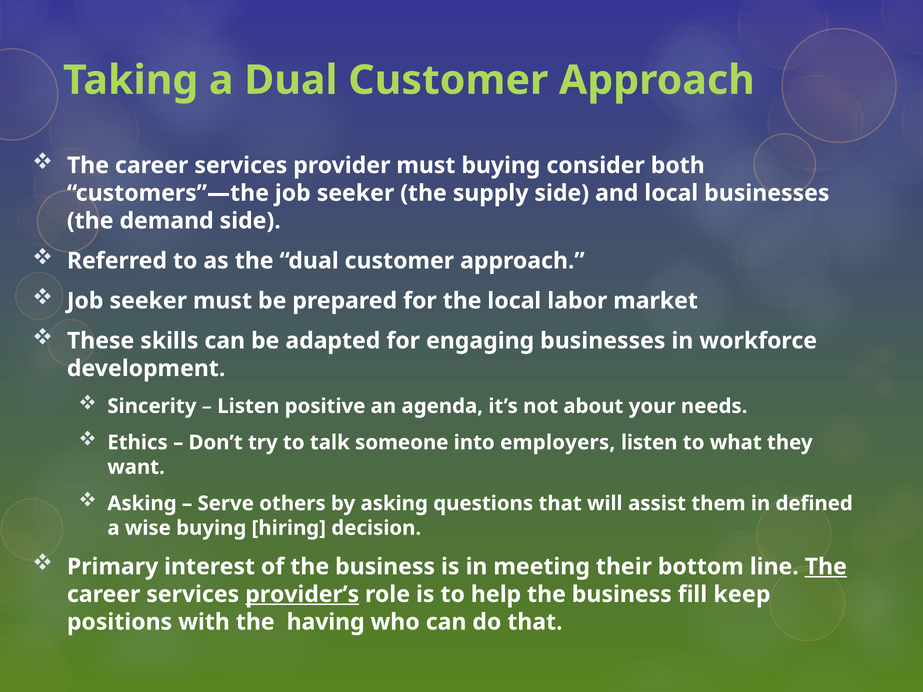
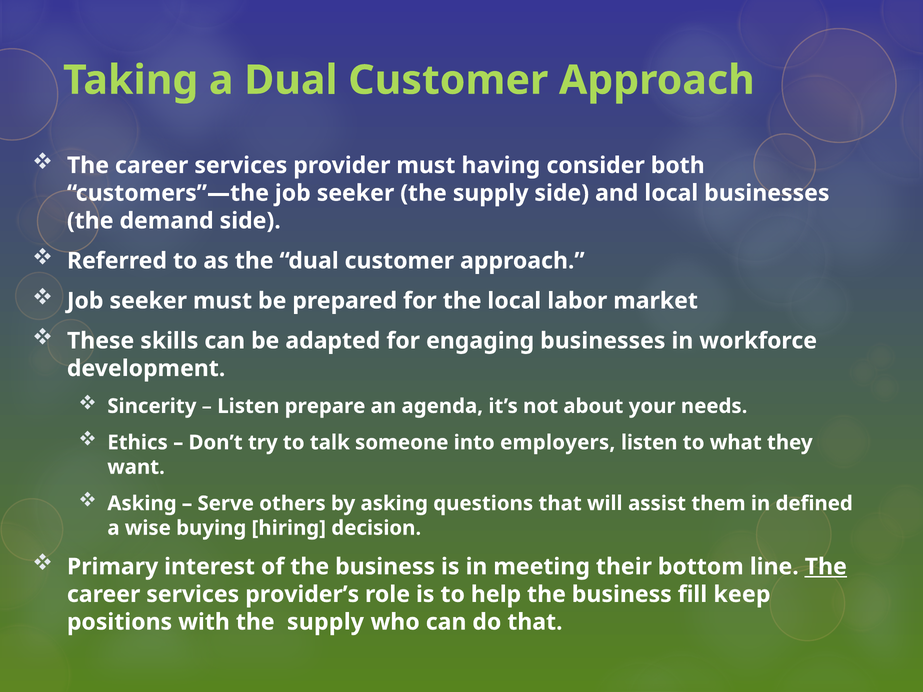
must buying: buying -> having
positive: positive -> prepare
provider’s underline: present -> none
with the having: having -> supply
